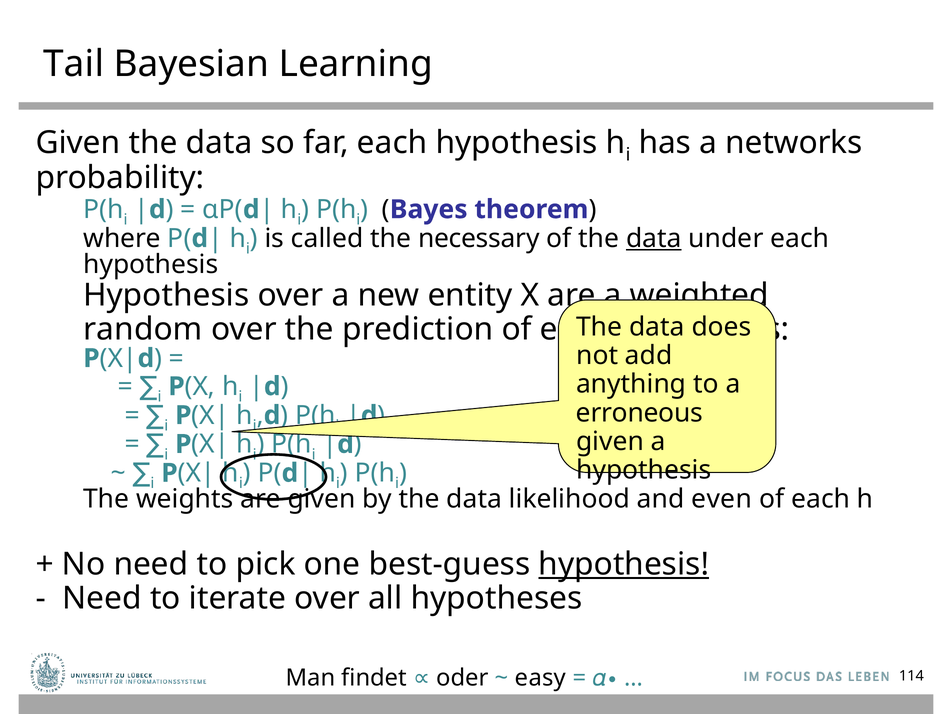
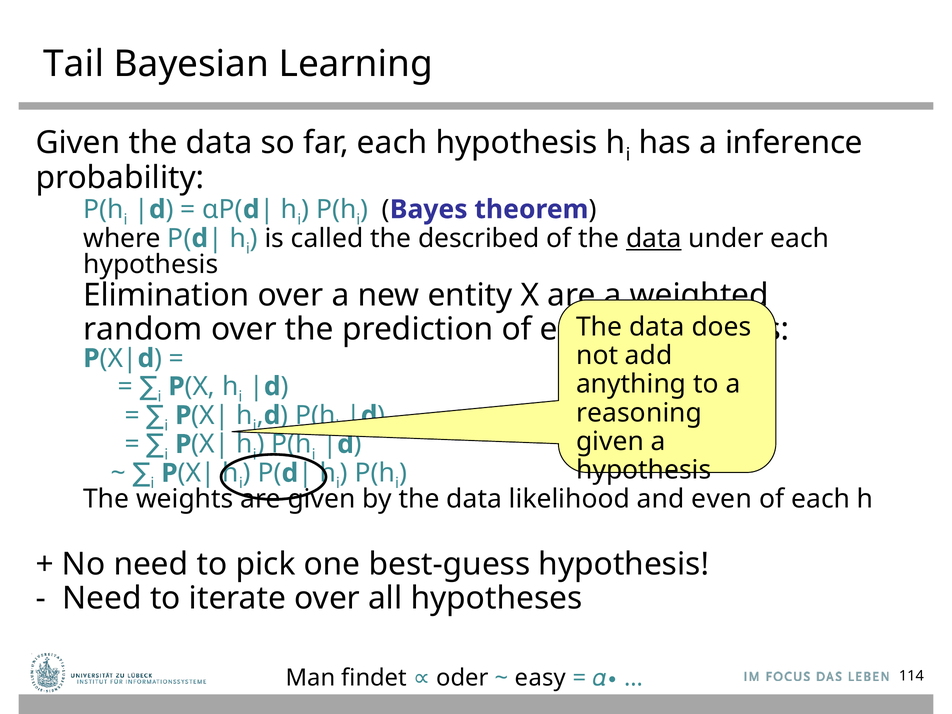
networks: networks -> inference
necessary: necessary -> described
Hypothesis at (166, 295): Hypothesis -> Elimination
erroneous: erroneous -> reasoning
hypothesis at (624, 564) underline: present -> none
